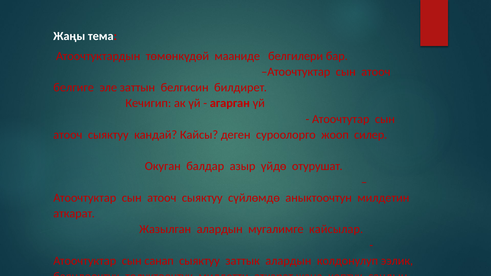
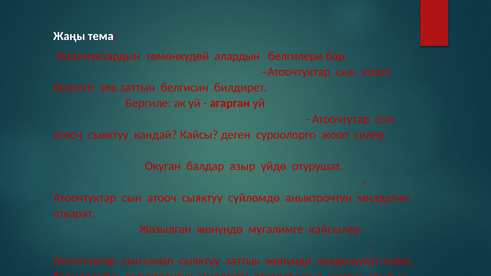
мааниде: мааниде -> алардын
Кечигип at (148, 103): Кечигип -> Бергиле
Жазылган алардын: алардын -> жɵнүндɵ
заттык алардын: алардын -> жɵнүндɵ
